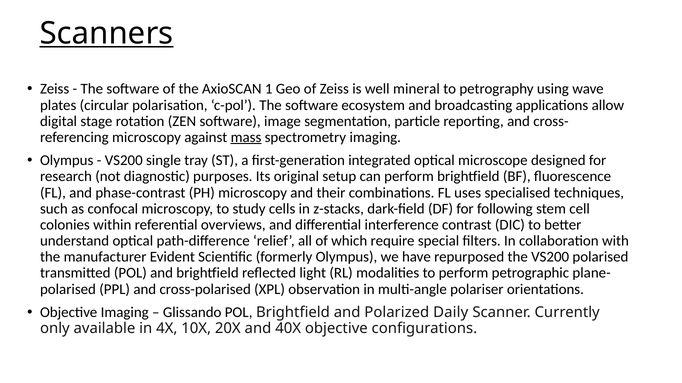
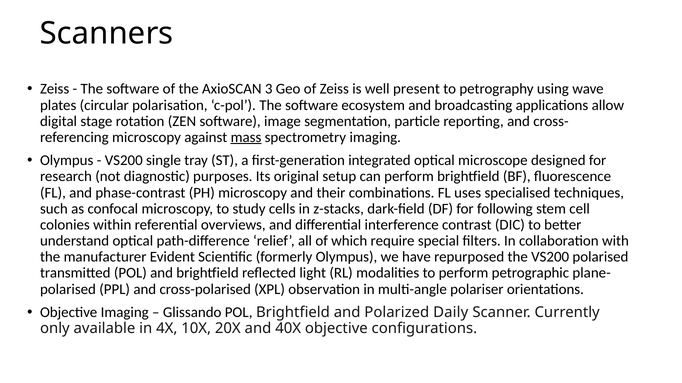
Scanners underline: present -> none
1: 1 -> 3
mineral: mineral -> present
